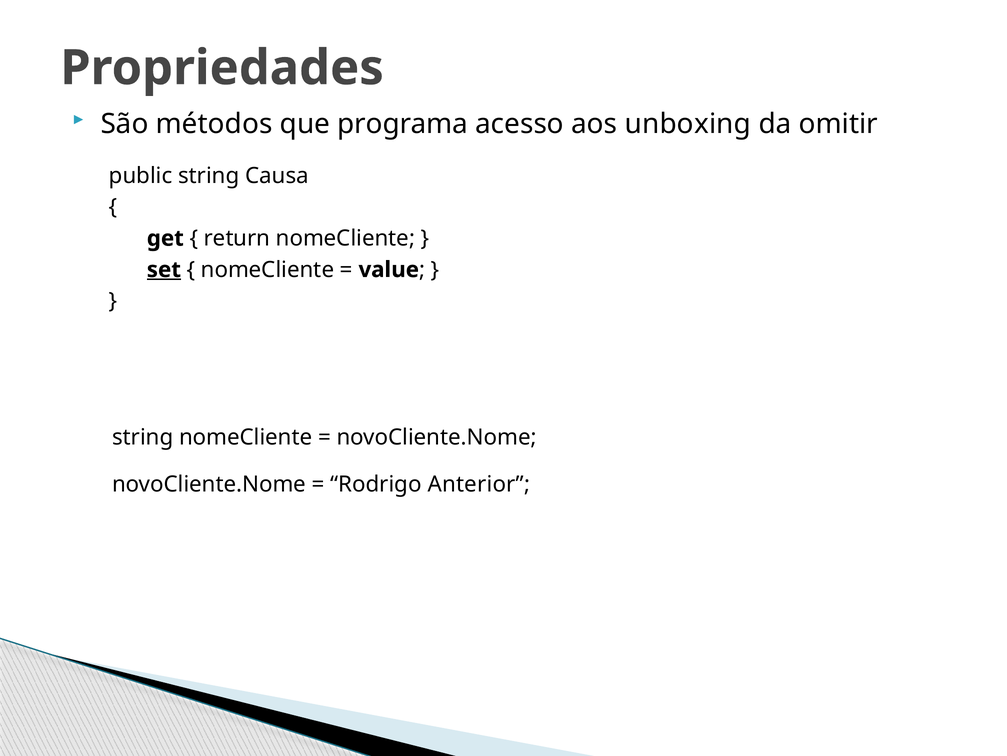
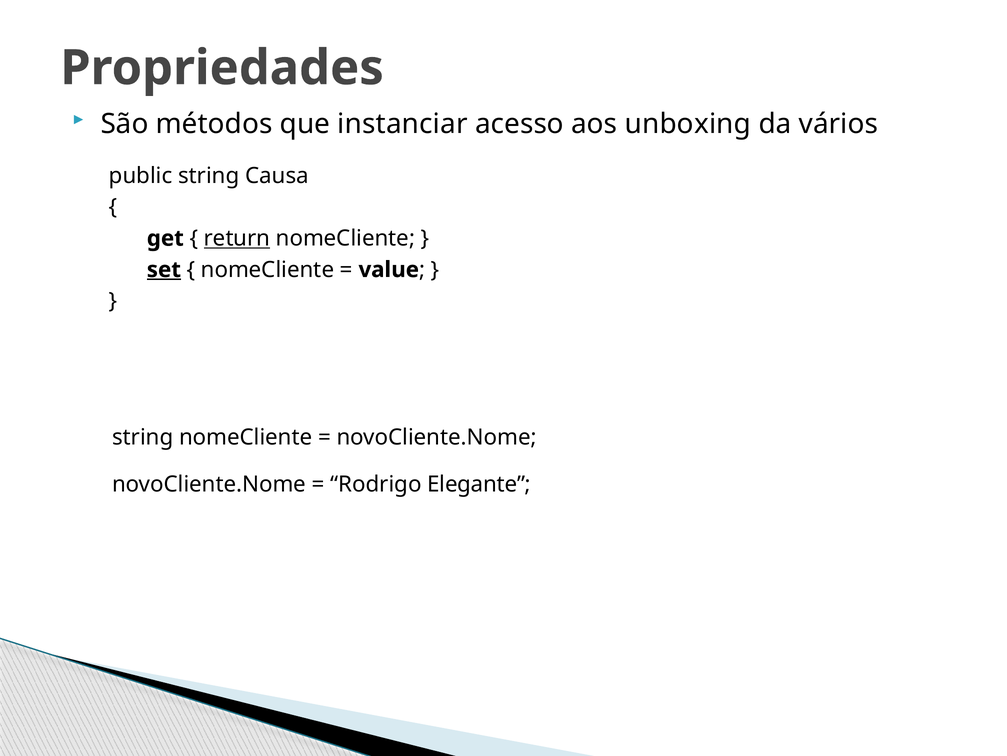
programa: programa -> instanciar
omitir: omitir -> vários
return underline: none -> present
Anterior: Anterior -> Elegante
